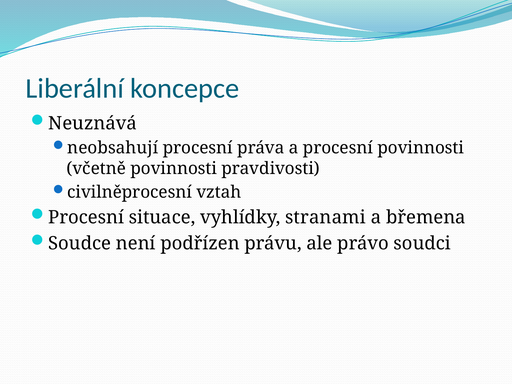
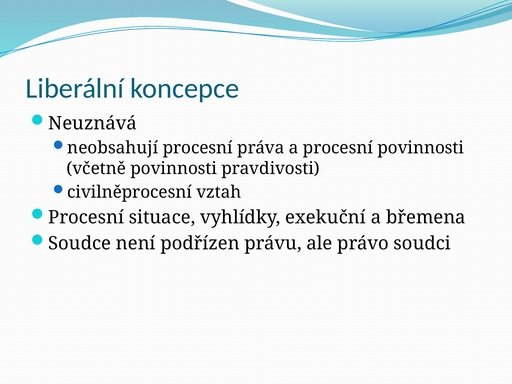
stranami: stranami -> exekuční
